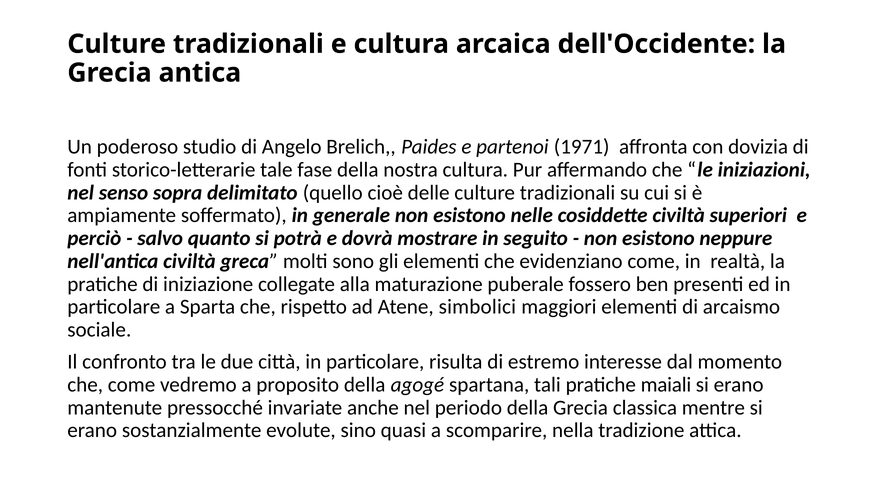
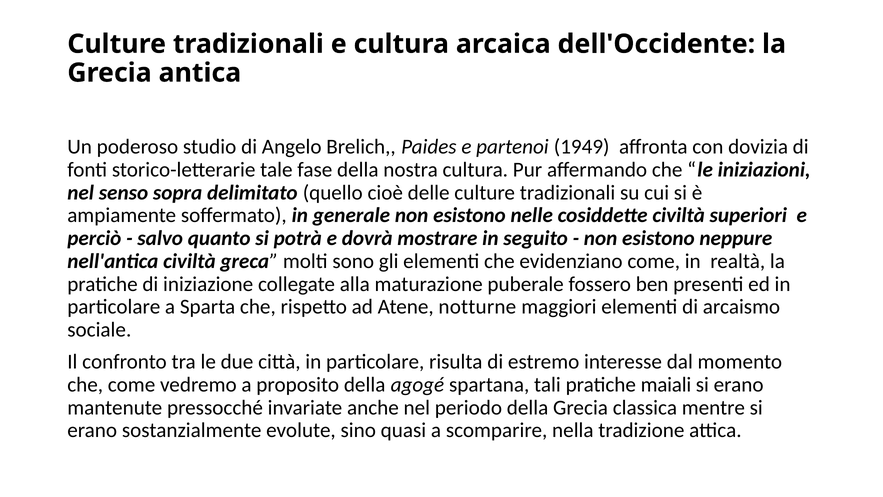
1971: 1971 -> 1949
simbolici: simbolici -> notturne
